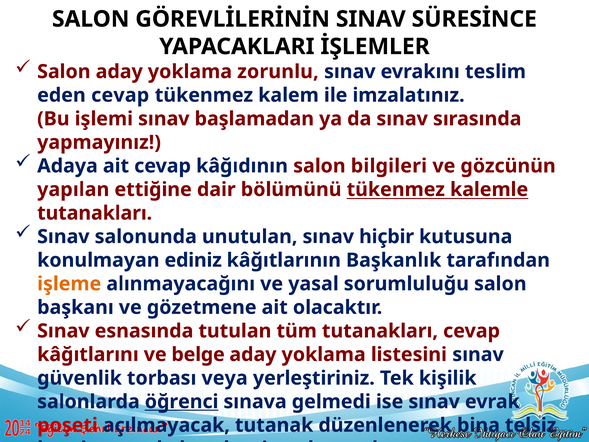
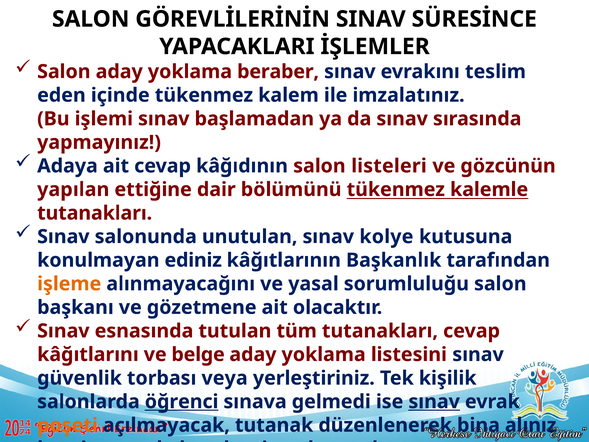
yoklama zorunlu: zorunlu -> beraber
eden cevap: cevap -> içinde
bilgileri: bilgileri -> listeleri
hiçbir: hiçbir -> kolye
sınav at (434, 401) underline: none -> present
poşeti colour: red -> orange
telsiz: telsiz -> alınız
